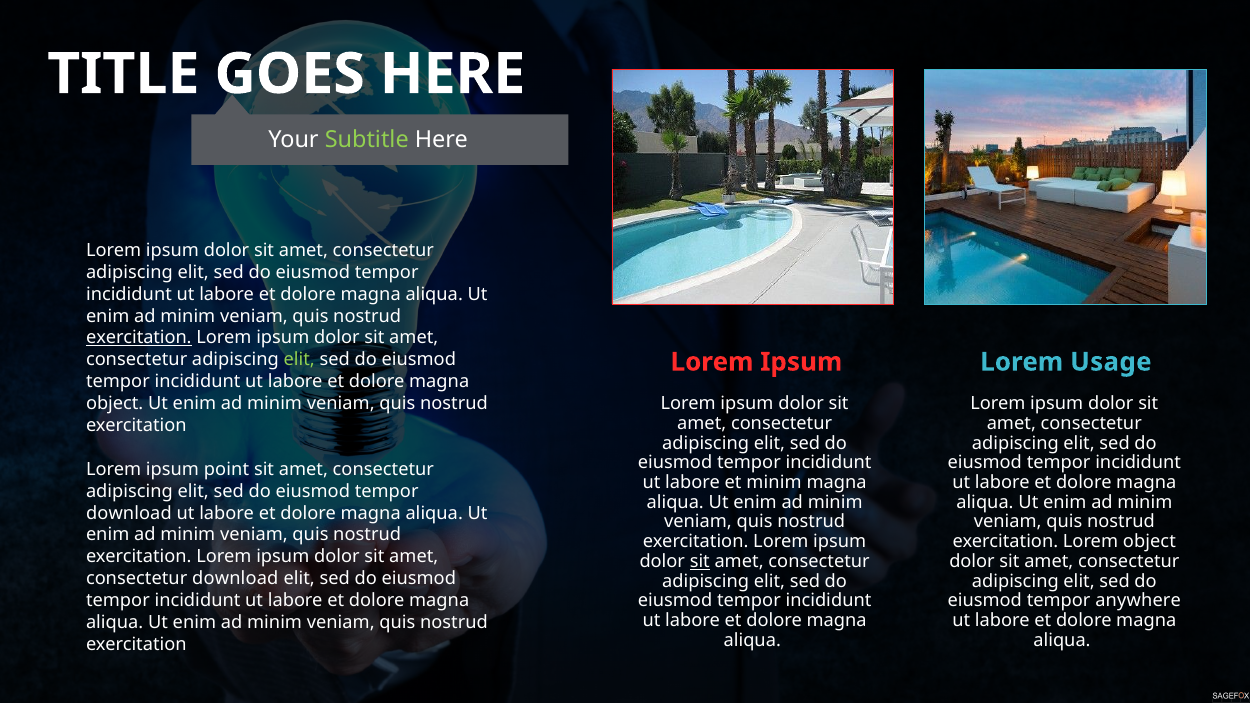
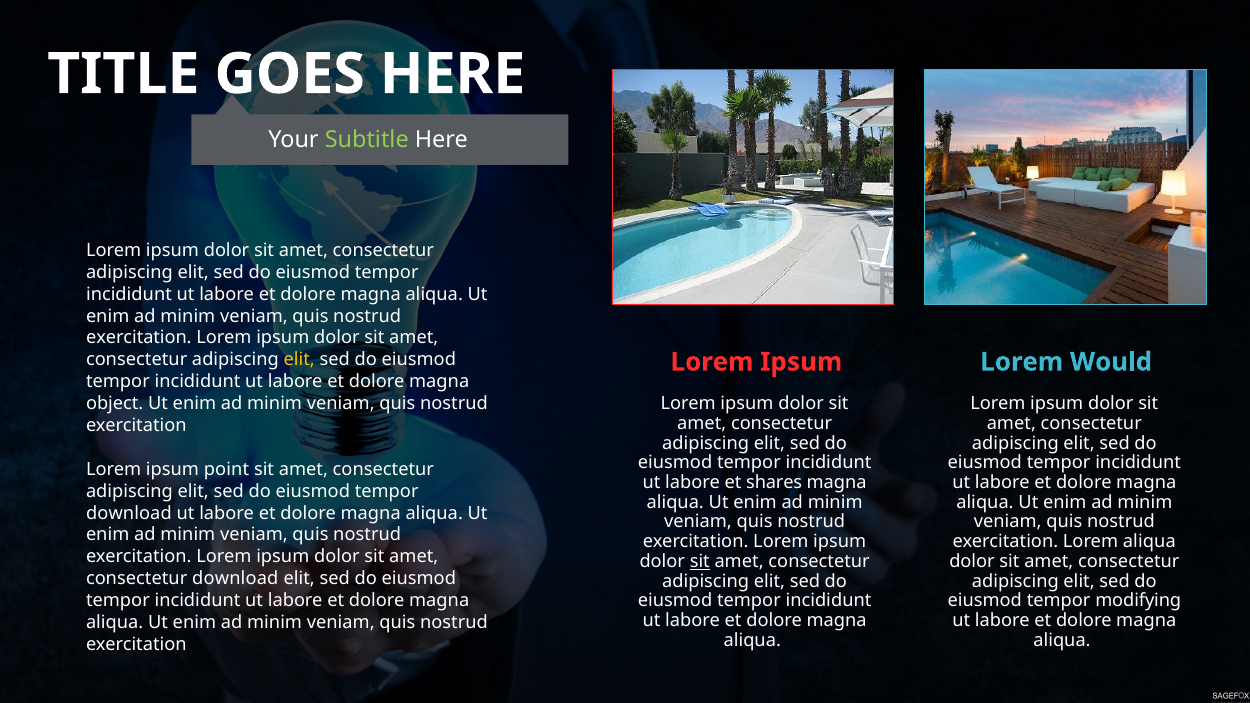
exercitation at (139, 338) underline: present -> none
elit at (299, 360) colour: light green -> yellow
Usage: Usage -> Would
et minim: minim -> shares
Lorem object: object -> aliqua
anywhere: anywhere -> modifying
